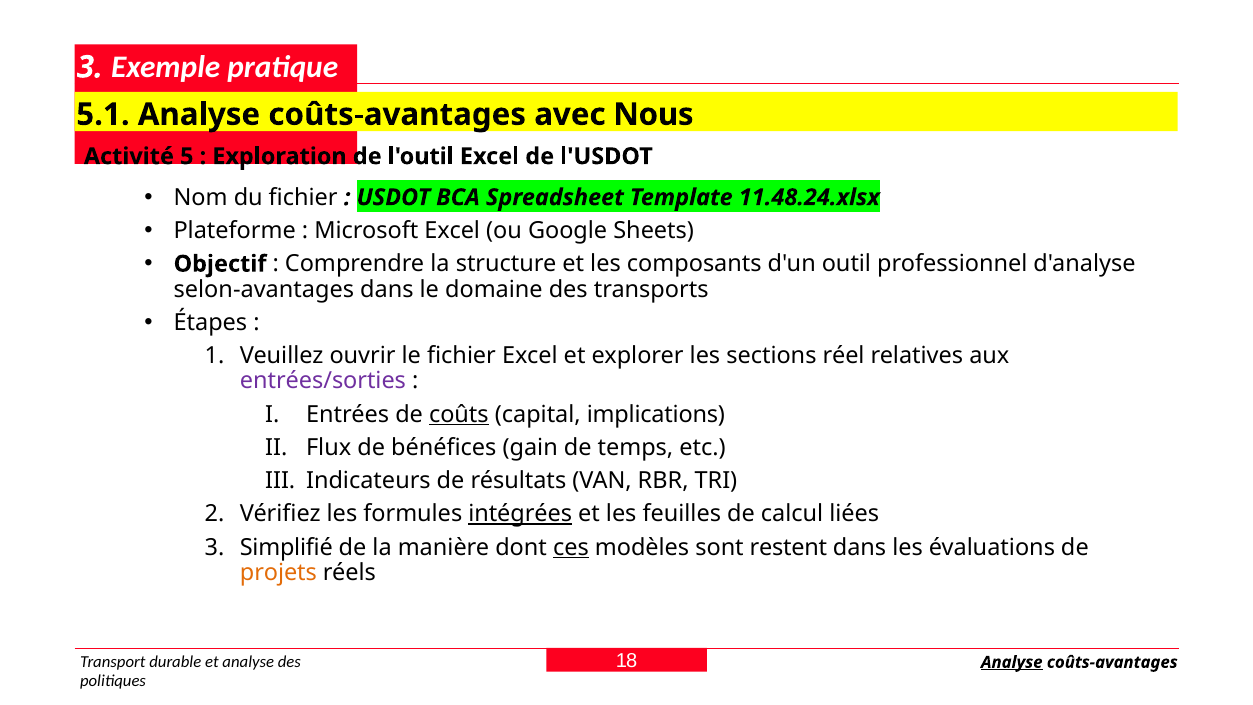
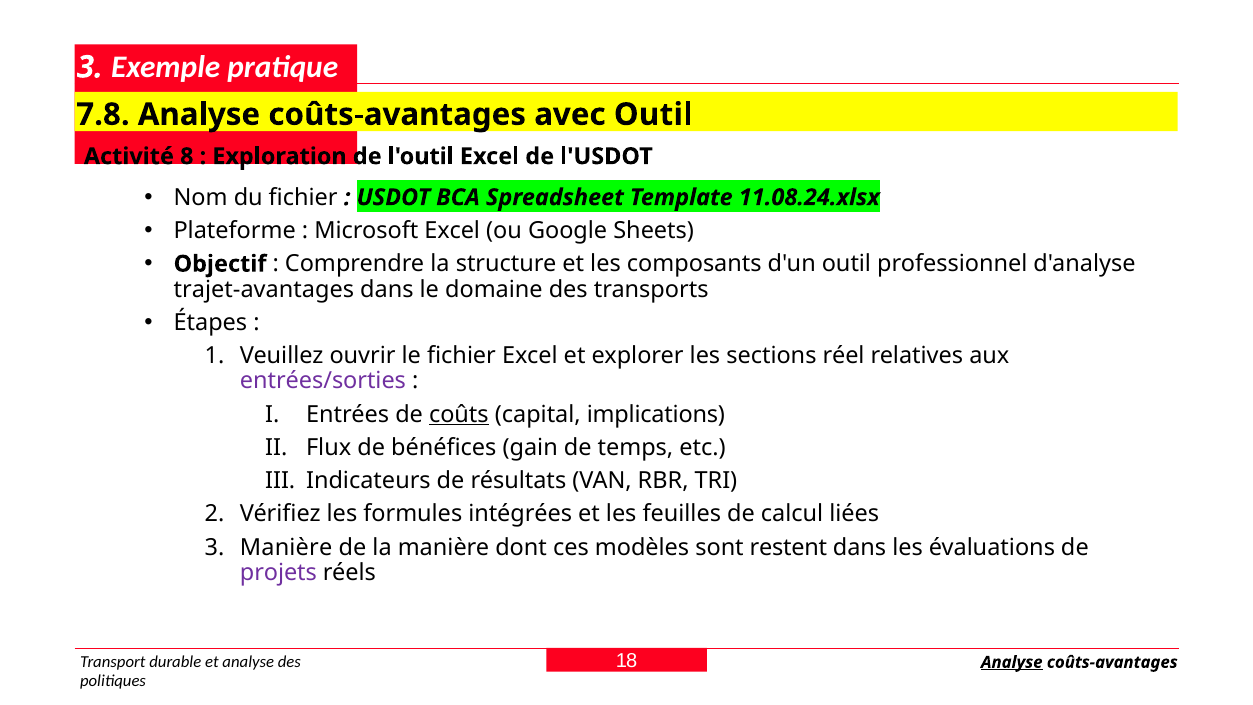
5.1: 5.1 -> 7.8
avec Nous: Nous -> Outil
5: 5 -> 8
11.48.24.xlsx: 11.48.24.xlsx -> 11.08.24.xlsx
selon-avantages: selon-avantages -> trajet-avantages
intégrées underline: present -> none
3 Simplifié: Simplifié -> Manière
ces underline: present -> none
projets colour: orange -> purple
